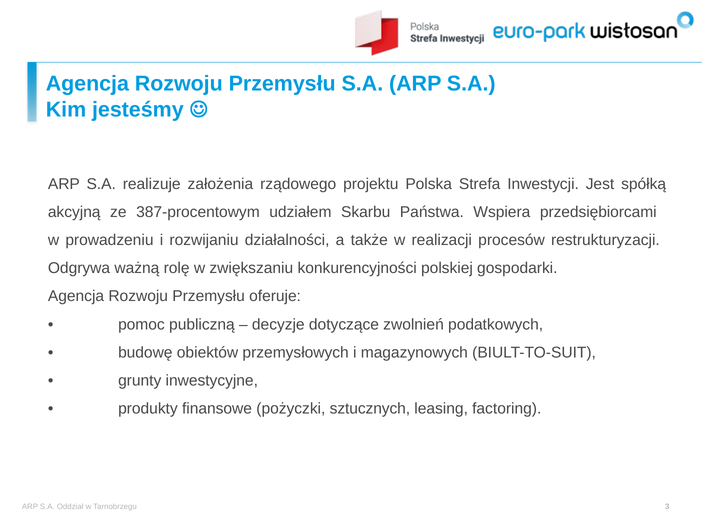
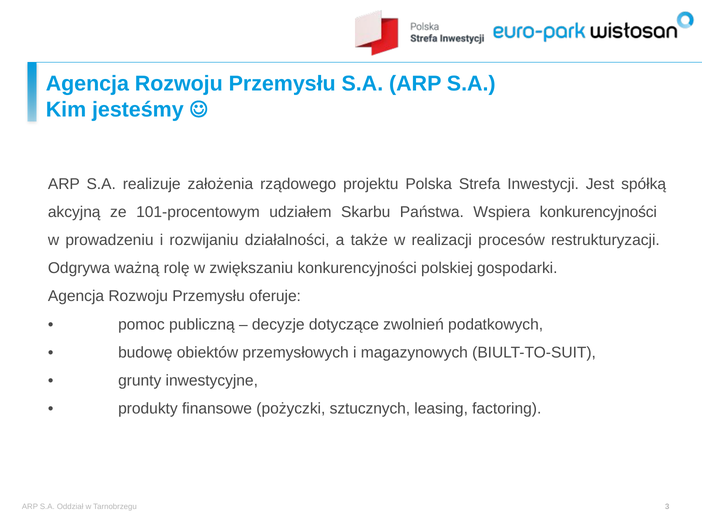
387-procentowym: 387-procentowym -> 101-procentowym
Wspiera przedsiębiorcami: przedsiębiorcami -> konkurencyjności
